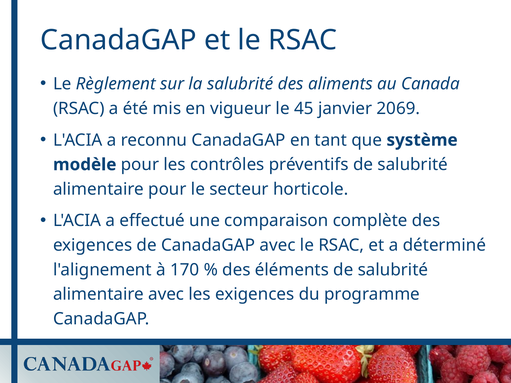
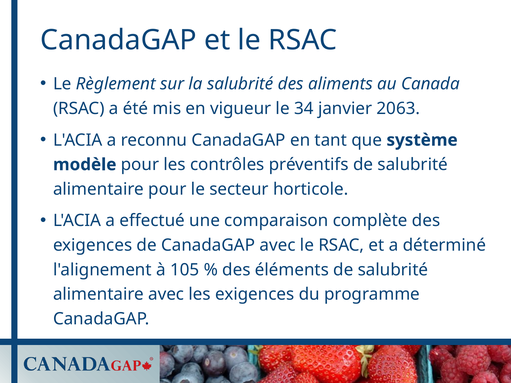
45: 45 -> 34
2069: 2069 -> 2063
170: 170 -> 105
